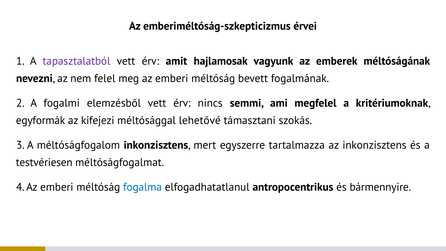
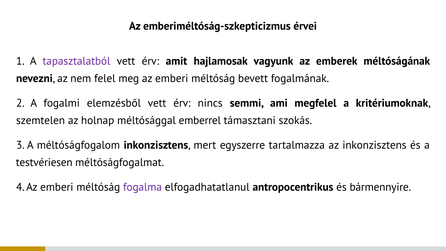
egyformák: egyformák -> szemtelen
kifejezi: kifejezi -> holnap
lehetővé: lehetővé -> emberrel
fogalma colour: blue -> purple
